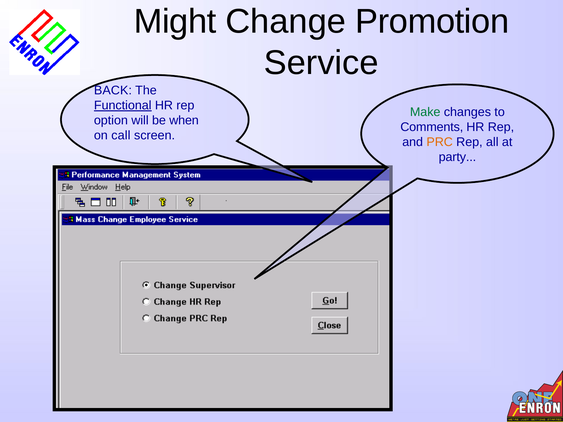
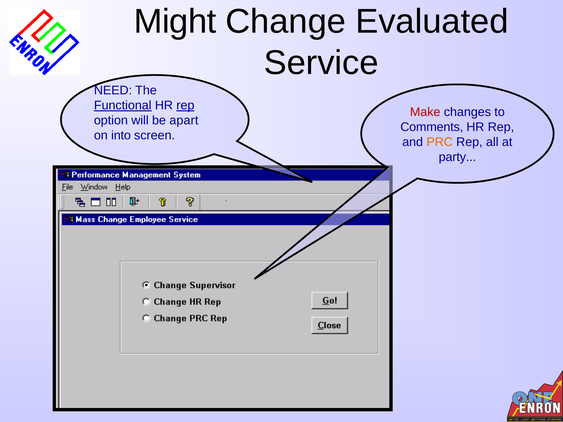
Promotion: Promotion -> Evaluated
BACK: BACK -> NEED
rep at (185, 105) underline: none -> present
Make colour: green -> red
when: when -> apart
call: call -> into
